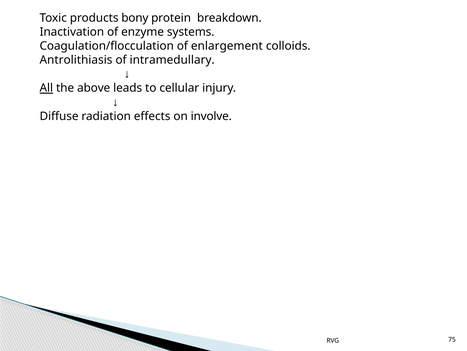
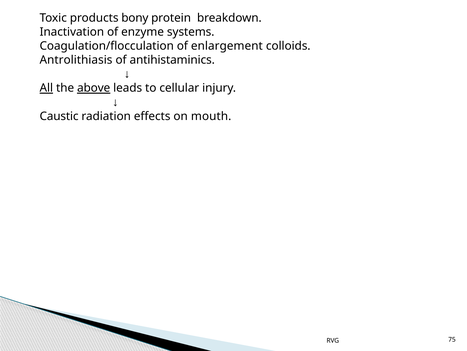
intramedullary: intramedullary -> antihistaminics
above underline: none -> present
Diffuse: Diffuse -> Caustic
involve: involve -> mouth
